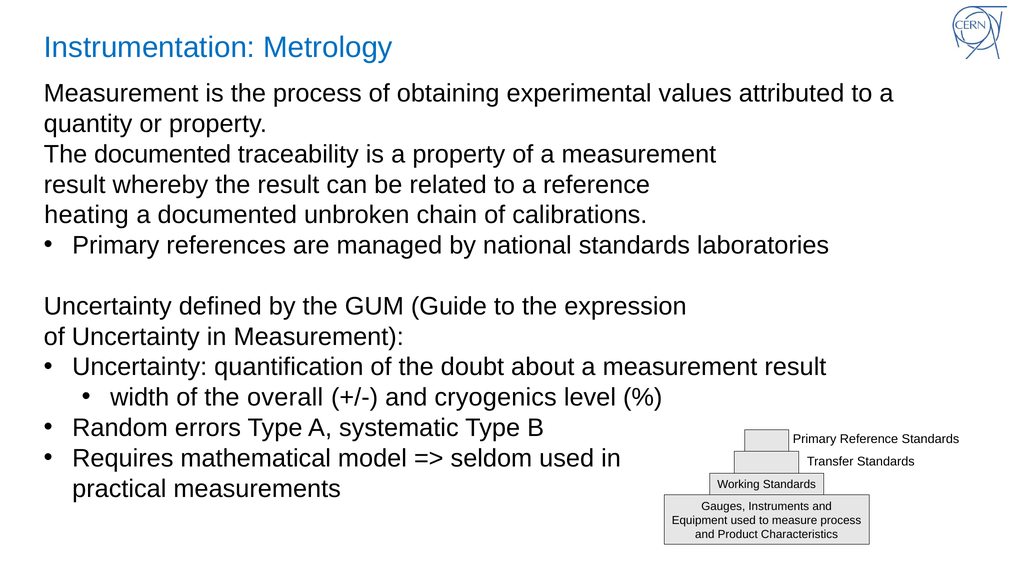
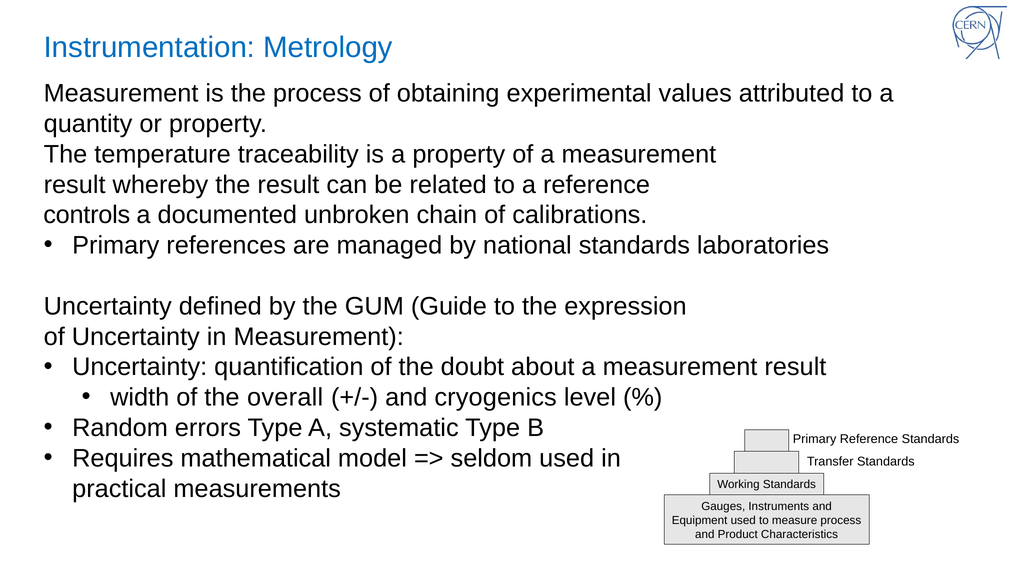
The documented: documented -> temperature
heating: heating -> controls
